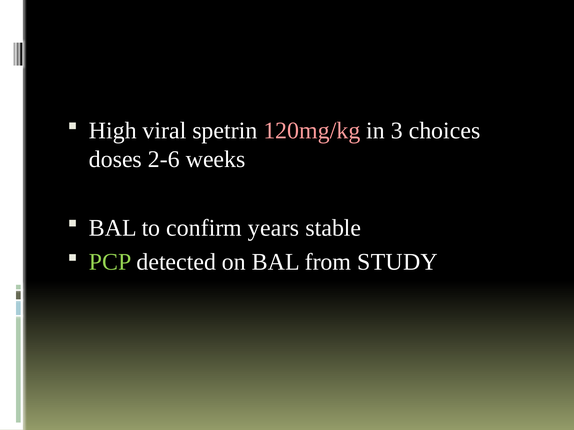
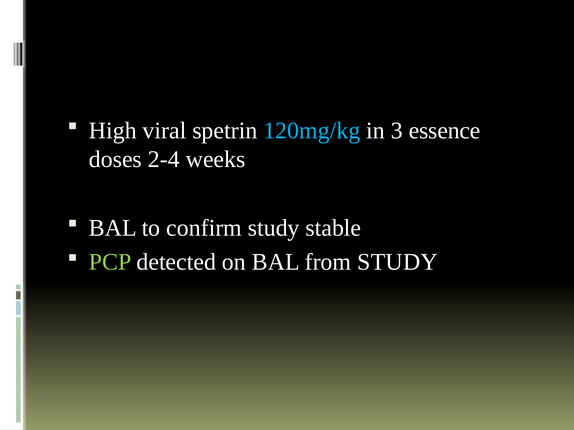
120mg/kg colour: pink -> light blue
choices: choices -> essence
2-6: 2-6 -> 2-4
confirm years: years -> study
